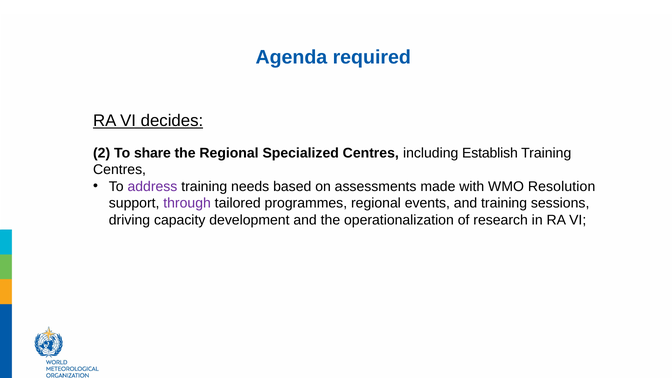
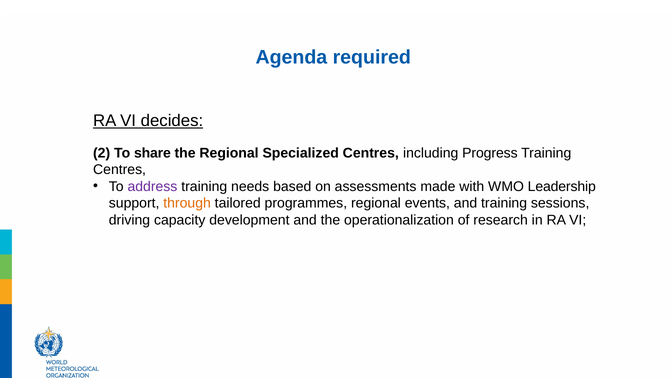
Establish: Establish -> Progress
Resolution: Resolution -> Leadership
through colour: purple -> orange
